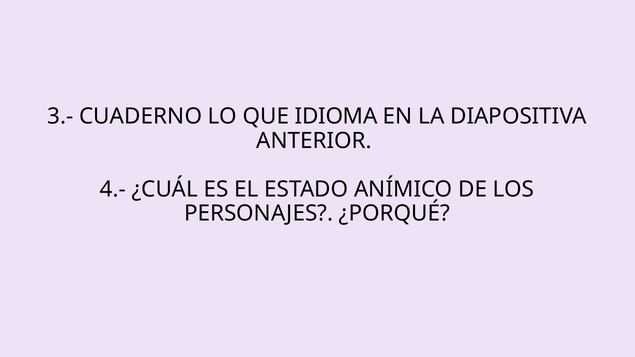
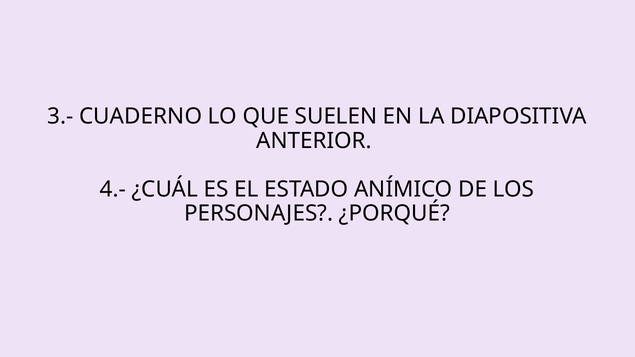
IDIOMA: IDIOMA -> SUELEN
